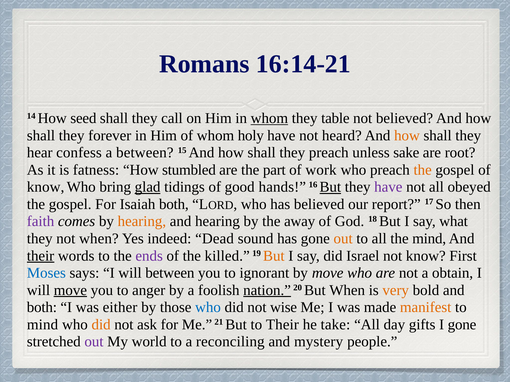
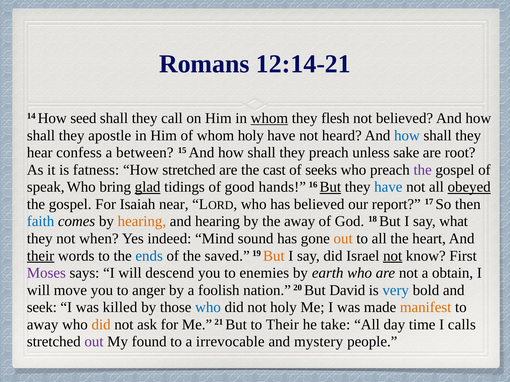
16:14-21: 16:14-21 -> 12:14-21
table: table -> flesh
forever: forever -> apostle
how at (407, 136) colour: orange -> blue
How stumbled: stumbled -> stretched
part: part -> cast
work: work -> seeks
the at (423, 170) colour: orange -> purple
know at (46, 187): know -> speak
have at (388, 187) colour: purple -> blue
obeyed underline: none -> present
Isaiah both: both -> near
faith colour: purple -> blue
Dead: Dead -> Mind
the mind: mind -> heart
ends colour: purple -> blue
killed: killed -> saved
not at (393, 256) underline: none -> present
Moses colour: blue -> purple
will between: between -> descend
ignorant: ignorant -> enemies
by move: move -> earth
move at (70, 291) underline: present -> none
nation underline: present -> none
But When: When -> David
very colour: orange -> blue
both at (42, 308): both -> seek
either: either -> killed
not wise: wise -> holy
mind at (43, 325): mind -> away
gifts: gifts -> time
I gone: gone -> calls
world: world -> found
reconciling: reconciling -> irrevocable
